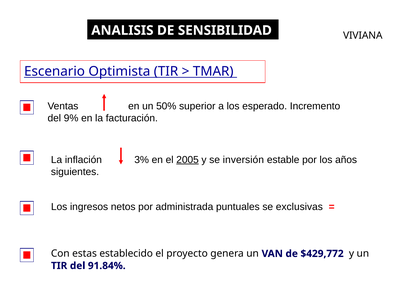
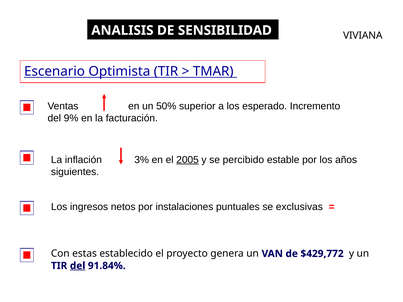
inversión: inversión -> percibido
administrada: administrada -> instalaciones
del at (78, 266) underline: none -> present
